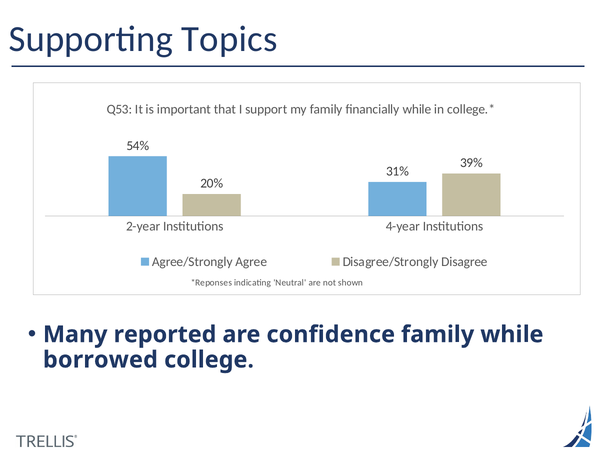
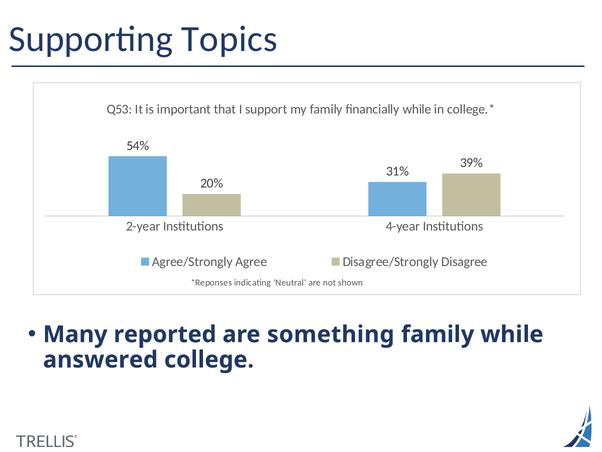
confidence: confidence -> something
borrowed: borrowed -> answered
